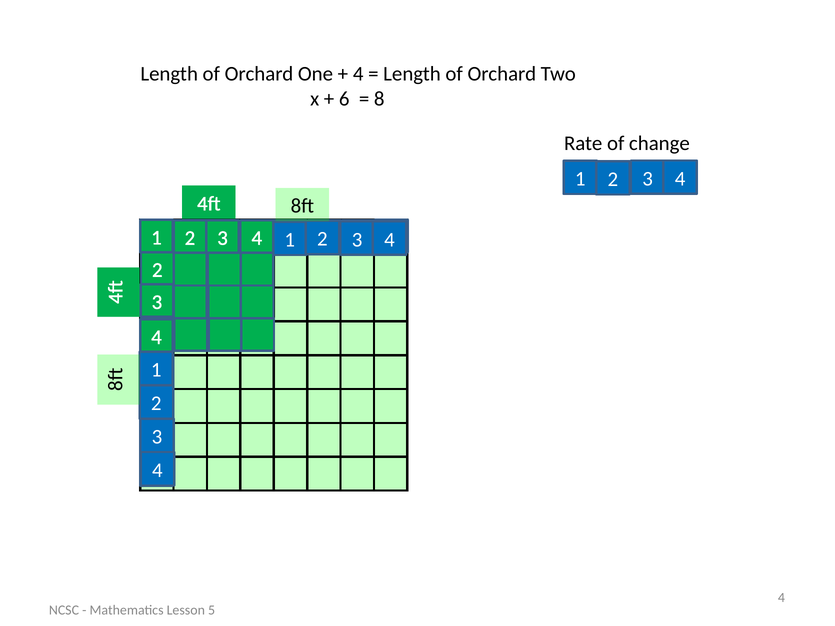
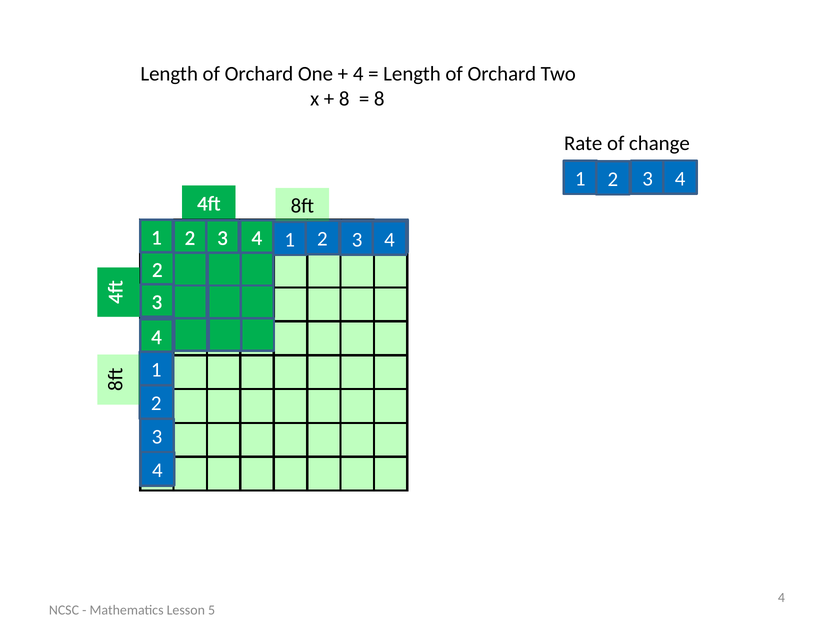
6 at (344, 99): 6 -> 8
